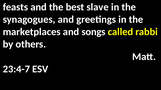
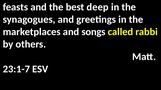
slave: slave -> deep
23:4-7: 23:4-7 -> 23:1-7
